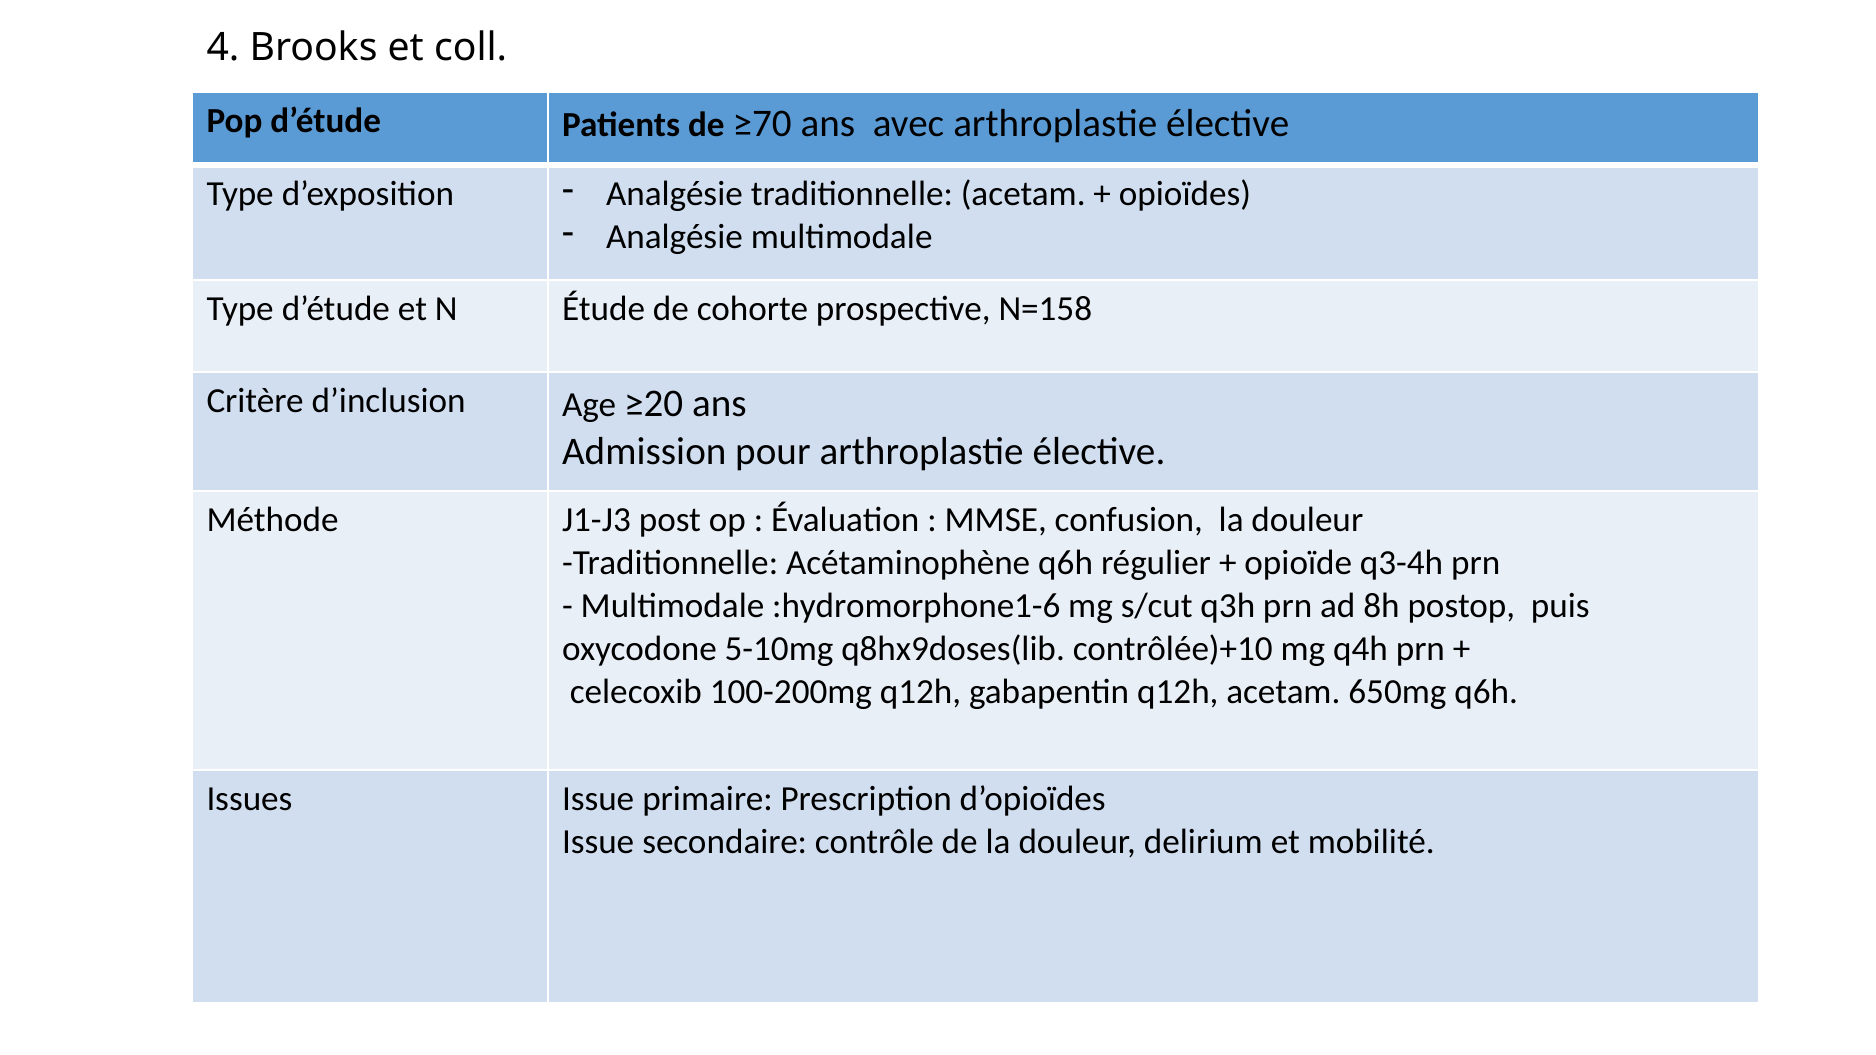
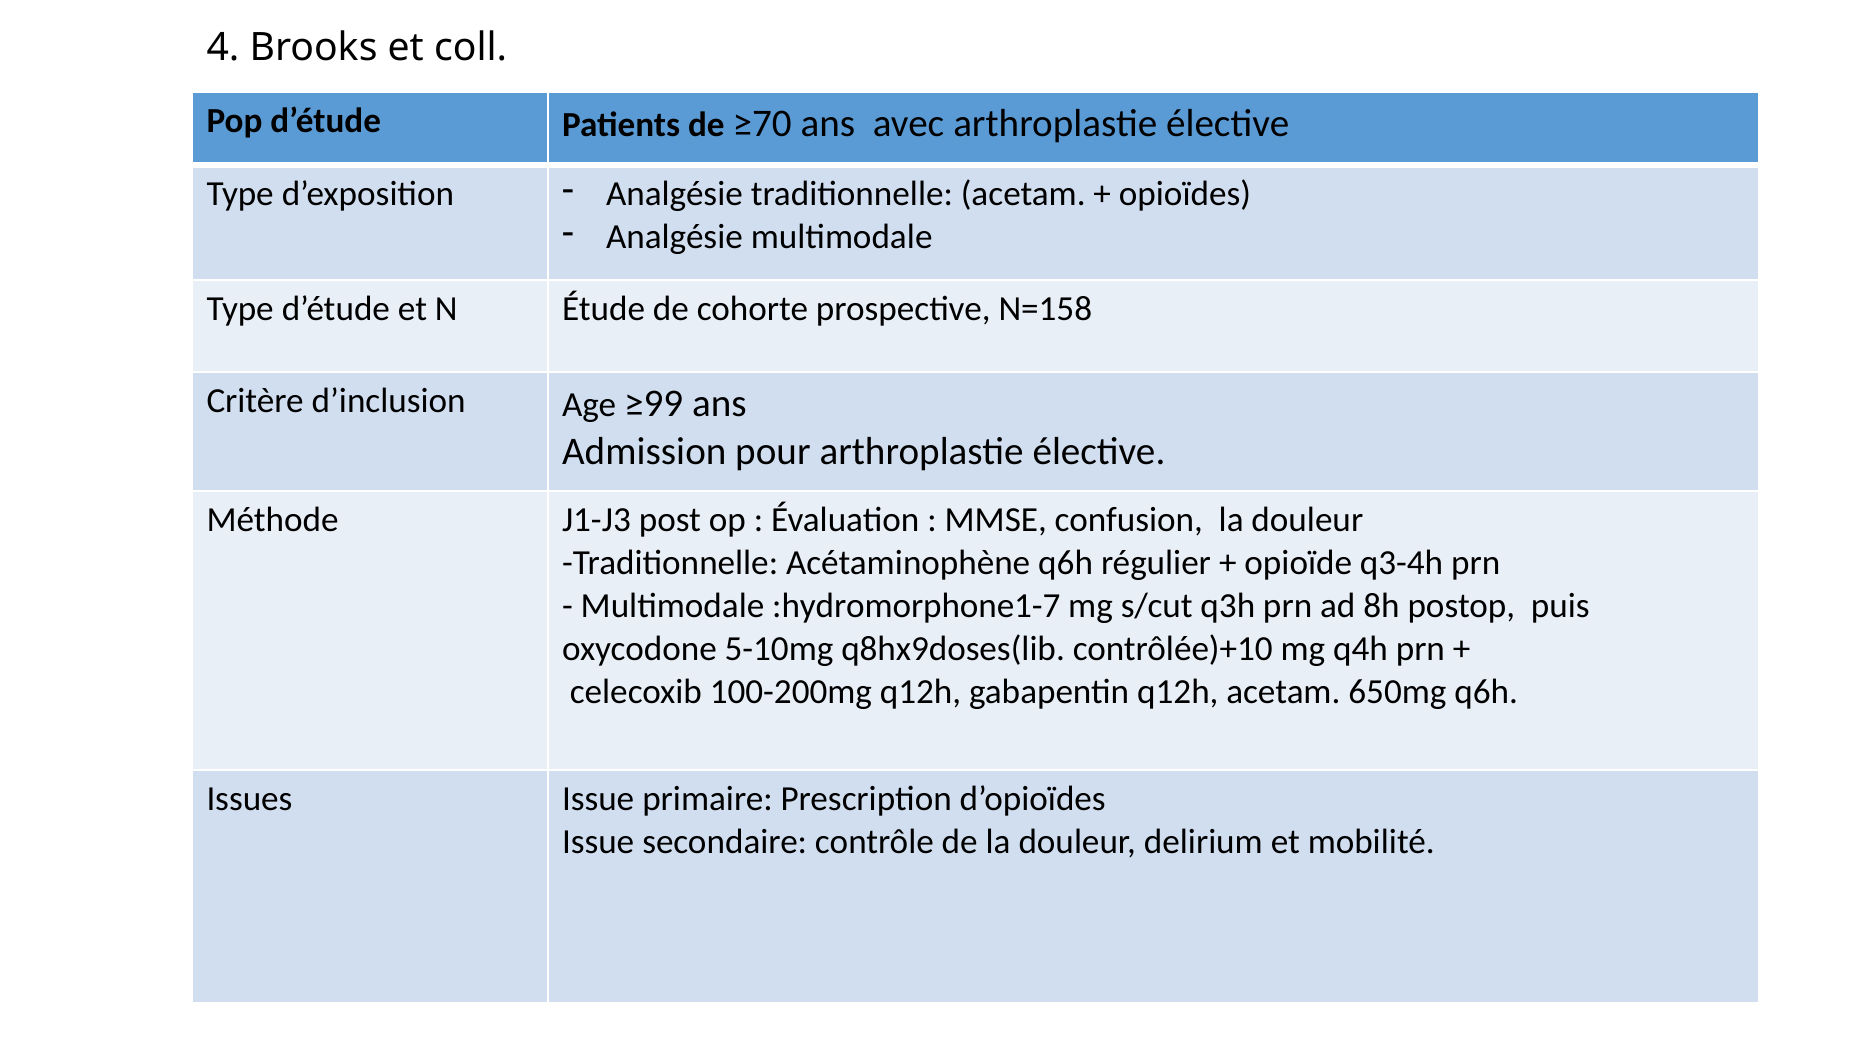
≥20: ≥20 -> ≥99
:hydromorphone1-6: :hydromorphone1-6 -> :hydromorphone1-7
